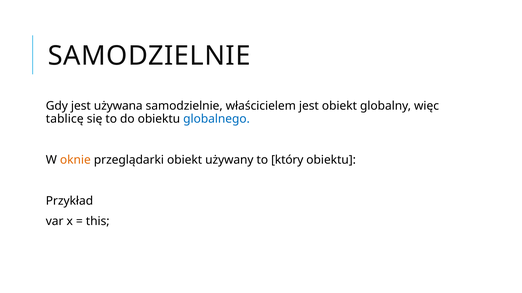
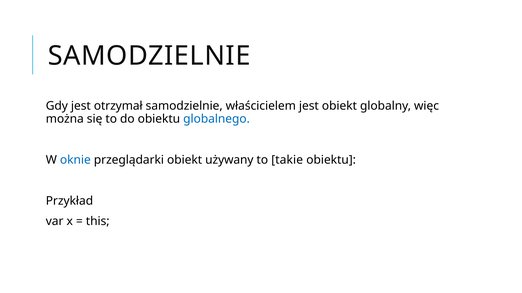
używana: używana -> otrzymał
tablicę: tablicę -> można
oknie colour: orange -> blue
który: który -> takie
